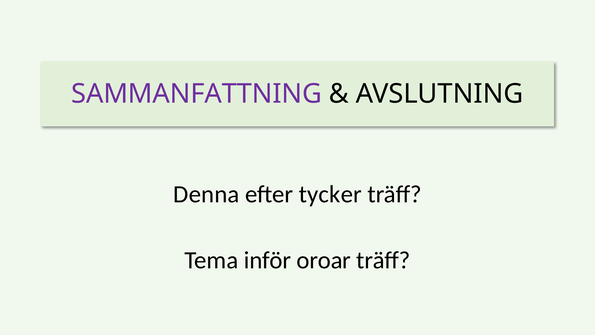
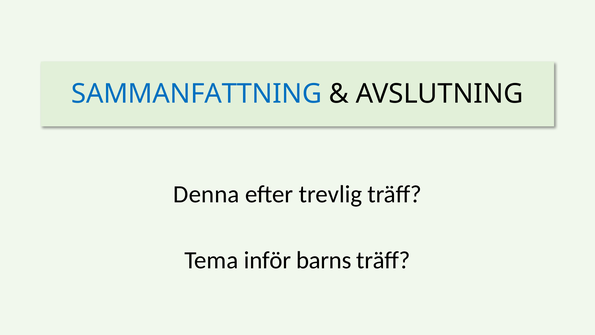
SAMMANFATTNING colour: purple -> blue
tycker: tycker -> trevlig
oroar: oroar -> barns
